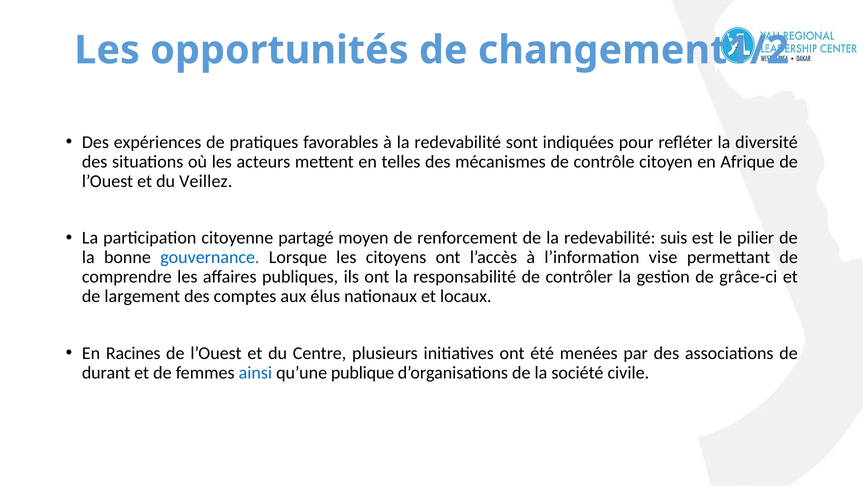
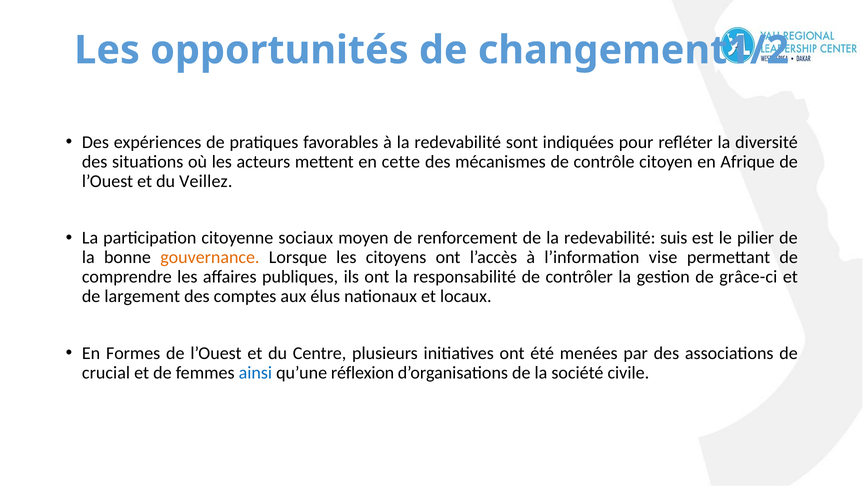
telles: telles -> cette
partagé: partagé -> sociaux
gouvernance colour: blue -> orange
Racines: Racines -> Formes
durant: durant -> crucial
publique: publique -> réflexion
